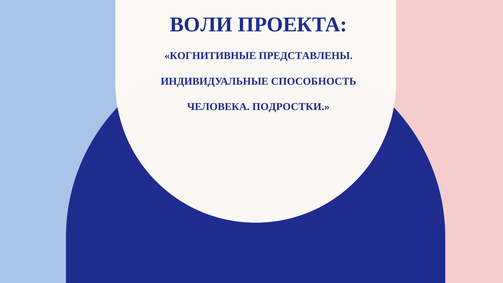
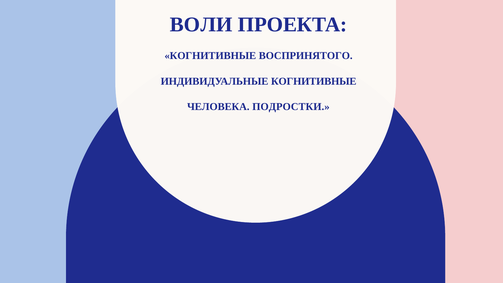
ПРЕДСТАВЛЕНЫ: ПРЕДСТАВЛЕНЫ -> ВОСПРИНЯТОГО
ИНДИВИДУАЛЬНЫЕ СПОСОБНОСТЬ: СПОСОБНОСТЬ -> КОГНИТИВНЫЕ
